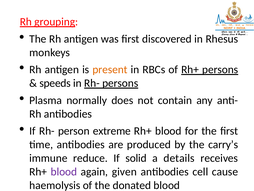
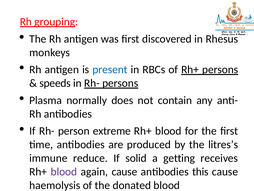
present colour: orange -> blue
carry’s: carry’s -> litres’s
details: details -> getting
again given: given -> cause
cell: cell -> this
